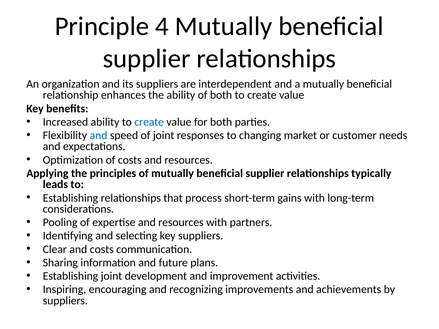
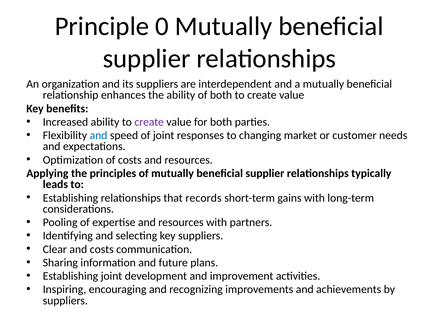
4: 4 -> 0
create at (149, 122) colour: blue -> purple
process: process -> records
